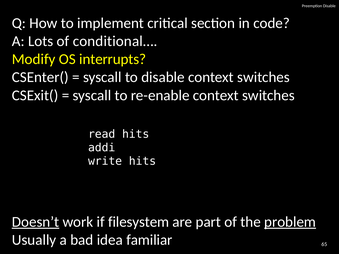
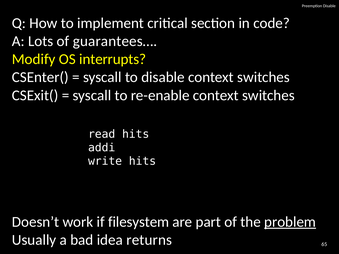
conditional…: conditional… -> guarantees…
Doesn’t underline: present -> none
familiar: familiar -> returns
